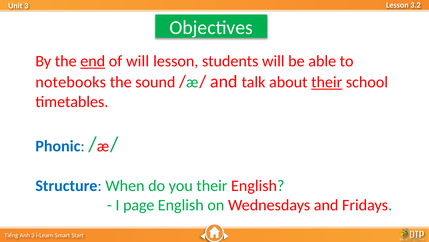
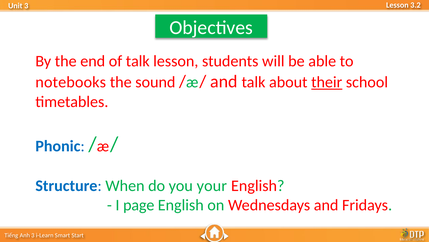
end underline: present -> none
of will: will -> talk
you their: their -> your
